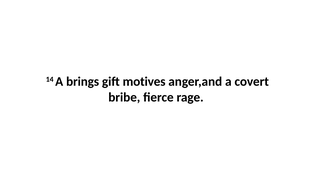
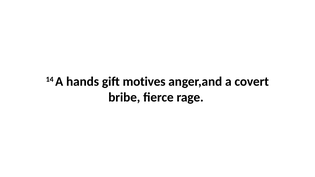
brings: brings -> hands
